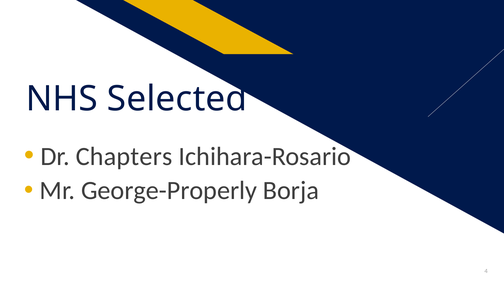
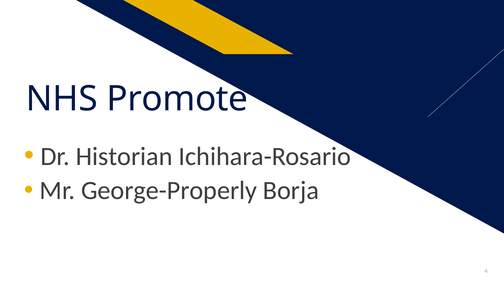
Selected: Selected -> Promote
Chapters: Chapters -> Historian
